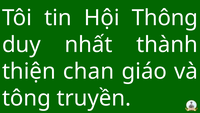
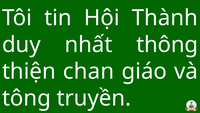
Thông: Thông -> Thành
thành: thành -> thông
